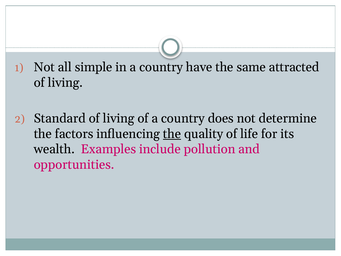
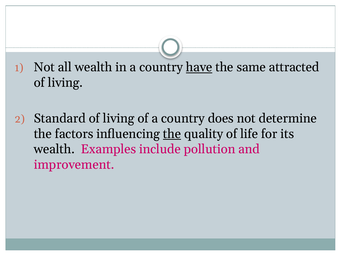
all simple: simple -> wealth
have underline: none -> present
opportunities: opportunities -> improvement
